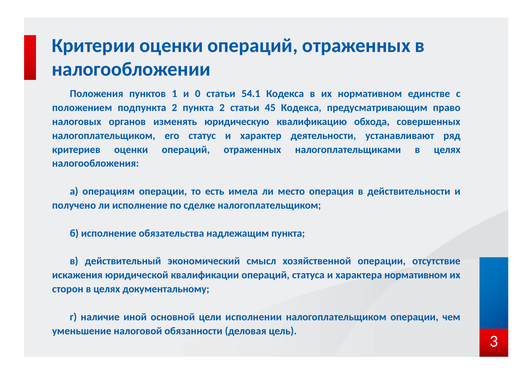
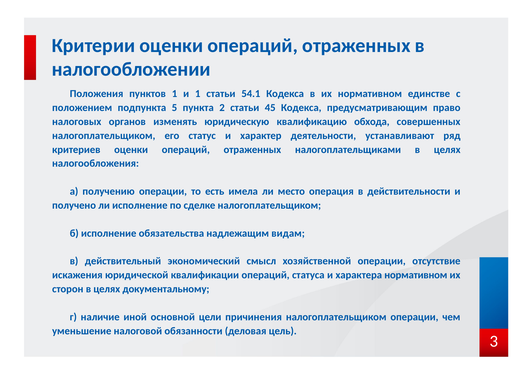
и 0: 0 -> 1
подпункта 2: 2 -> 5
операциям: операциям -> получению
надлежащим пункта: пункта -> видам
исполнении: исполнении -> причинения
